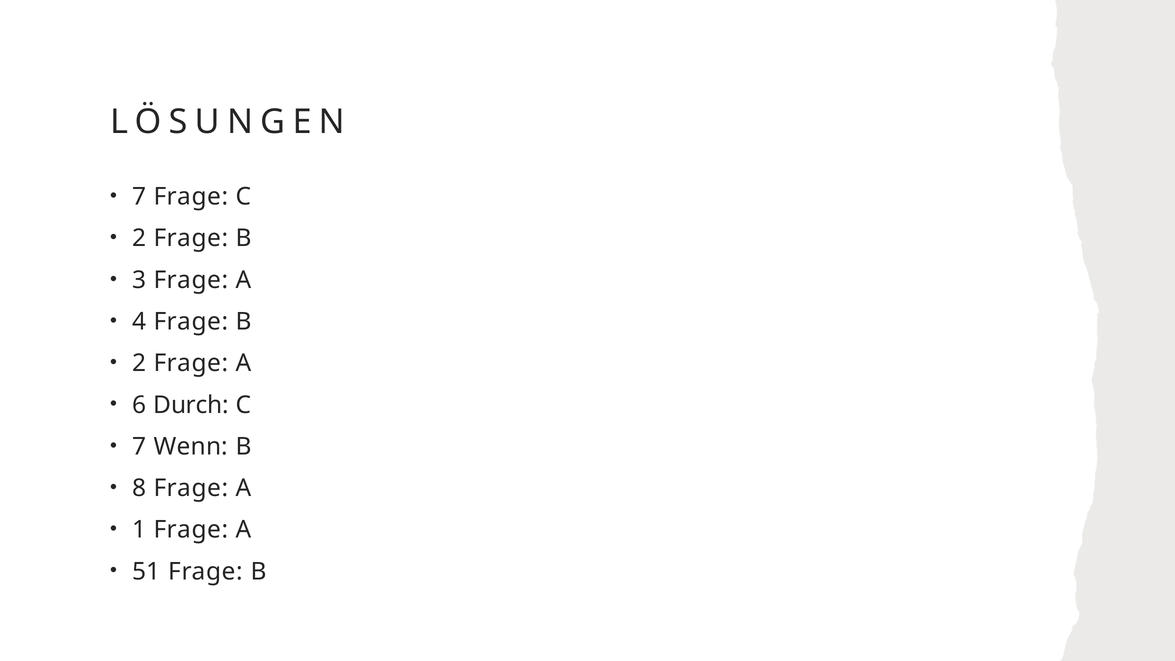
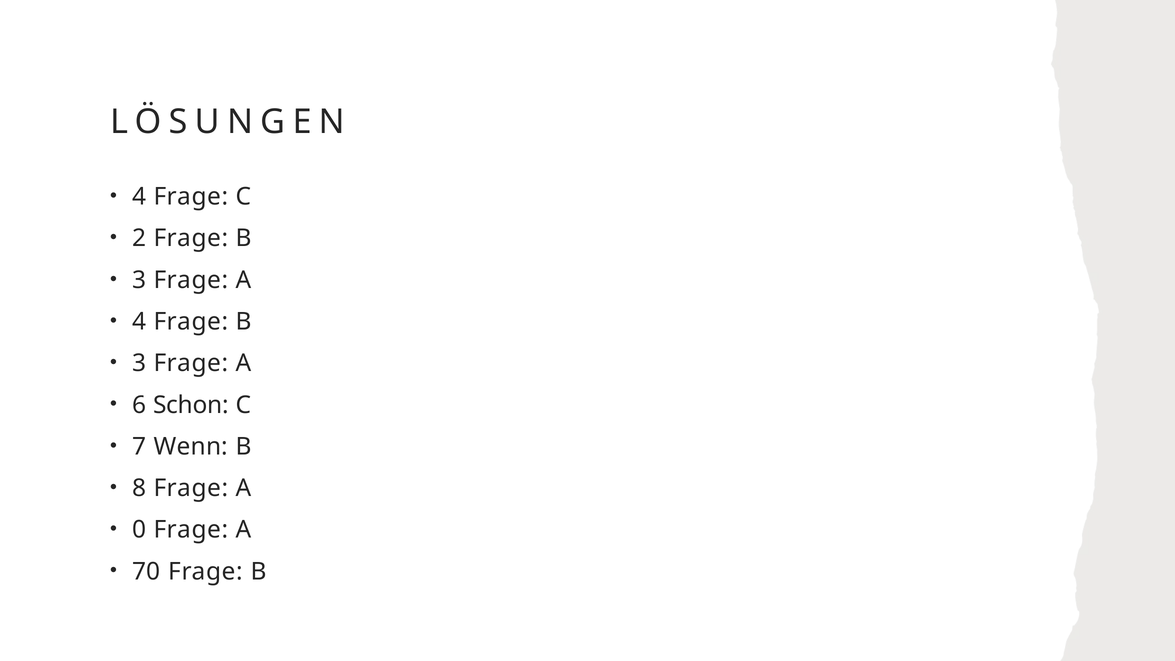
7 at (139, 197): 7 -> 4
2 at (139, 363): 2 -> 3
Durch: Durch -> Schon
1: 1 -> 0
51: 51 -> 70
